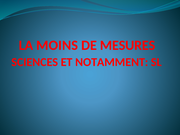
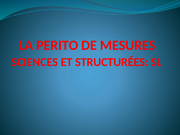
MOINS: MOINS -> PERITO
NOTAMMENT: NOTAMMENT -> STRUCTURÉES
